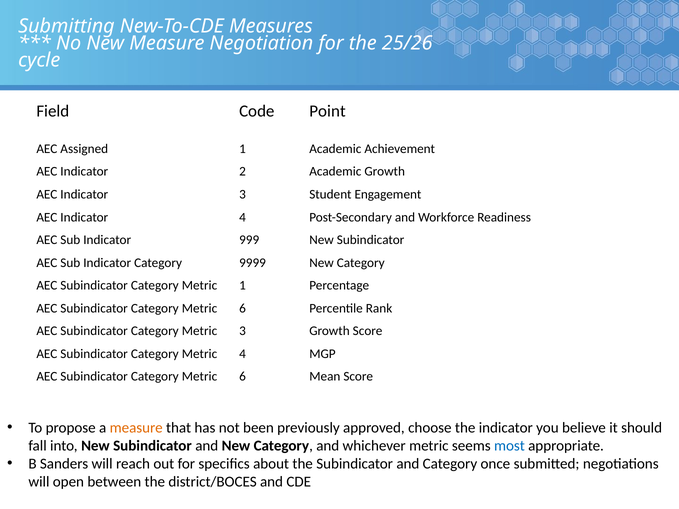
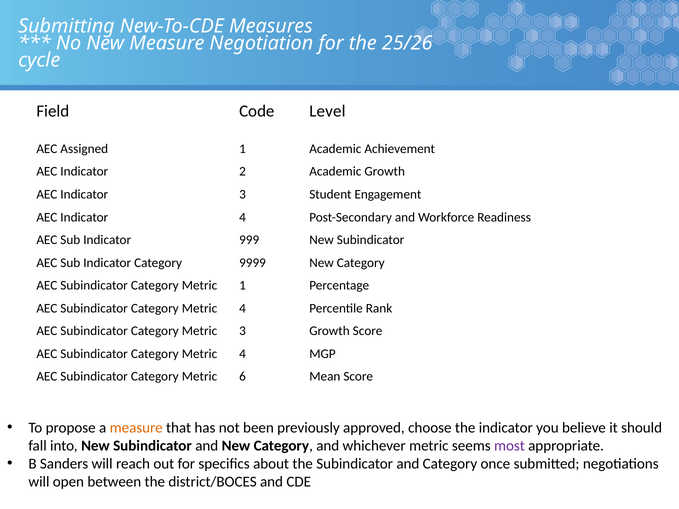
Point: Point -> Level
6 at (243, 309): 6 -> 4
most colour: blue -> purple
